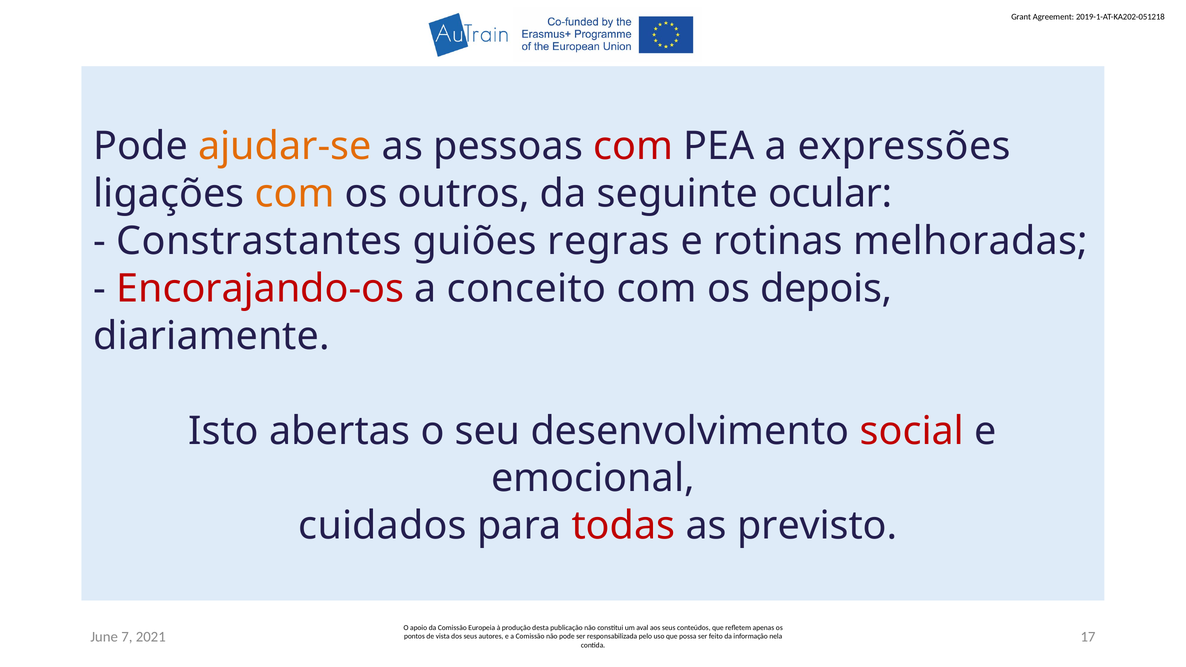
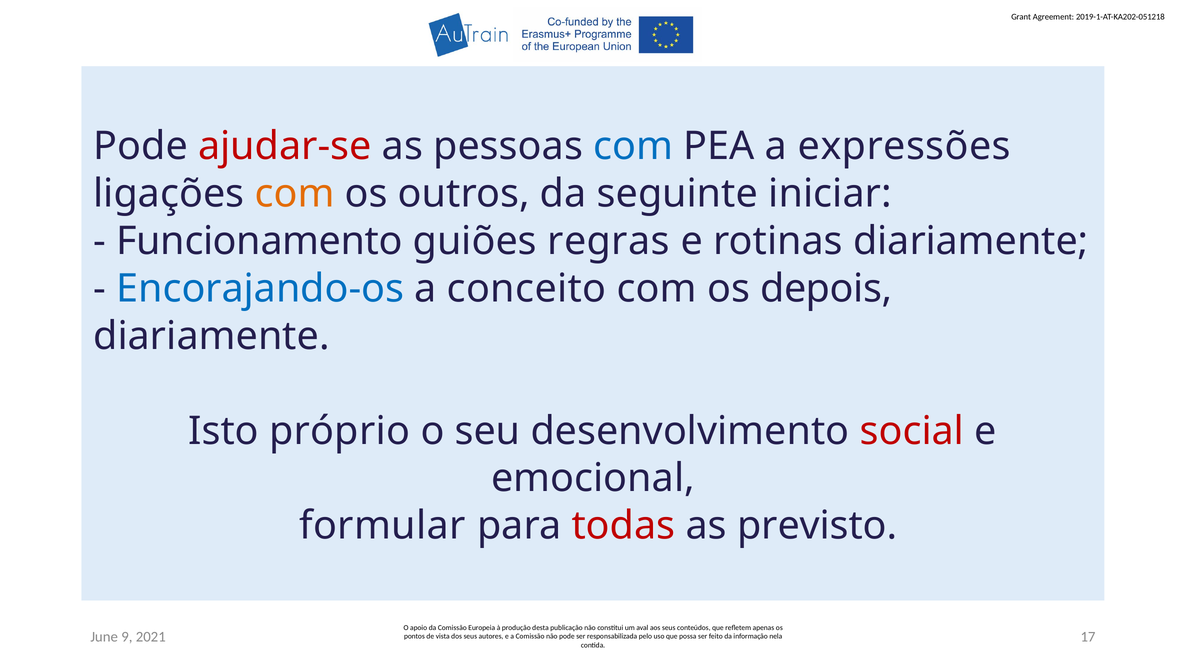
ajudar-se colour: orange -> red
com at (633, 146) colour: red -> blue
ocular: ocular -> iniciar
Constrastantes: Constrastantes -> Funcionamento
rotinas melhoradas: melhoradas -> diariamente
Encorajando-os colour: red -> blue
abertas: abertas -> próprio
cuidados: cuidados -> formular
7: 7 -> 9
